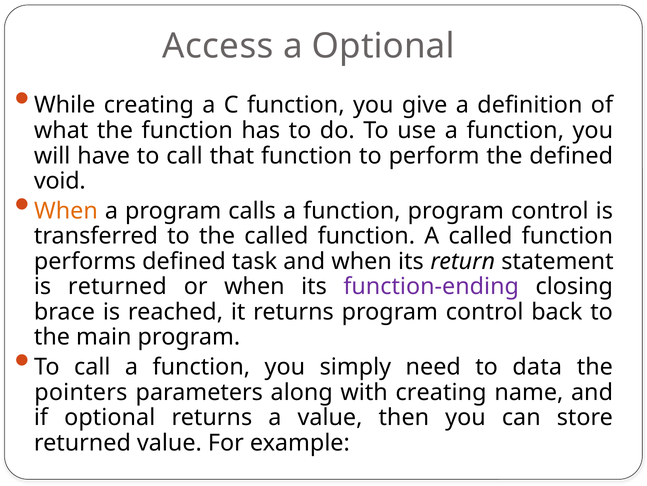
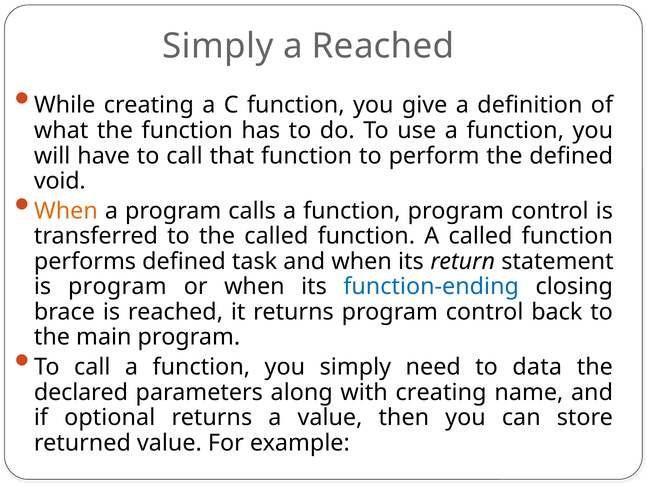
Access at (218, 46): Access -> Simply
a Optional: Optional -> Reached
is returned: returned -> program
function-ending colour: purple -> blue
pointers: pointers -> declared
